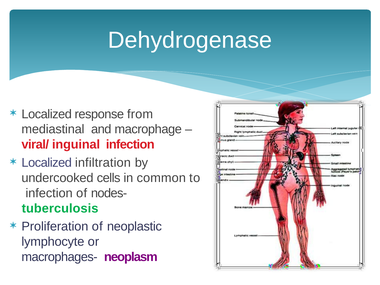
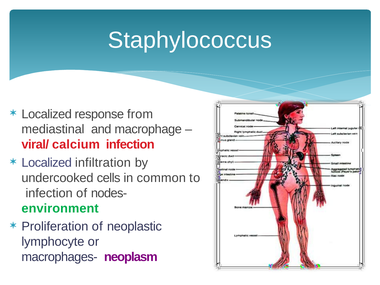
Dehydrogenase: Dehydrogenase -> Staphylococcus
inguinal: inguinal -> calcium
tuberculosis: tuberculosis -> environment
